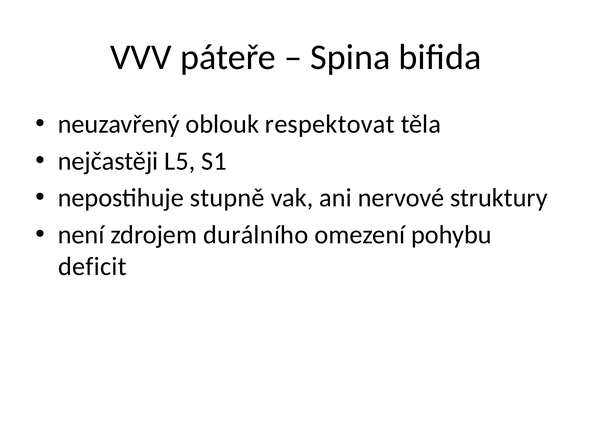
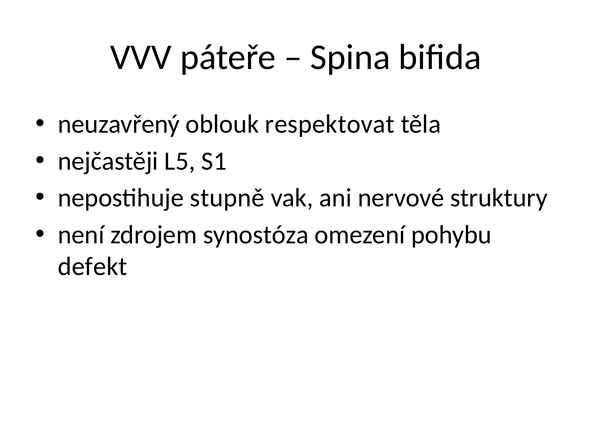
durálního: durálního -> synostóza
deficit: deficit -> defekt
